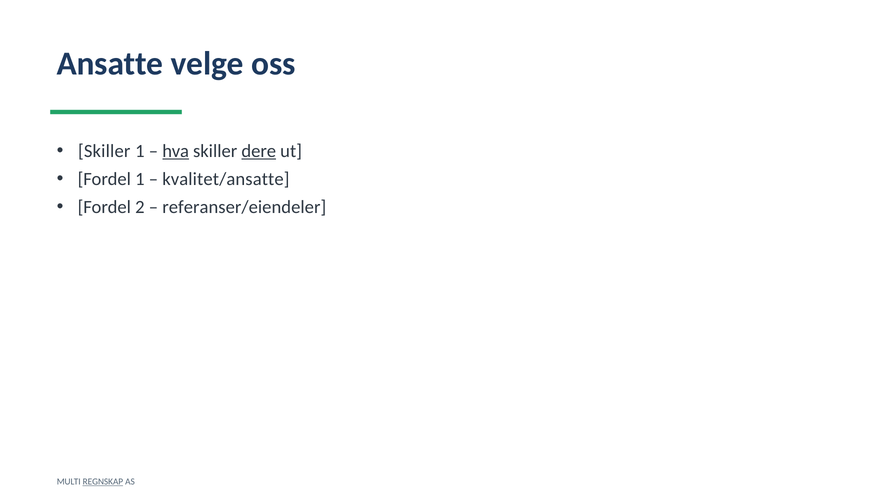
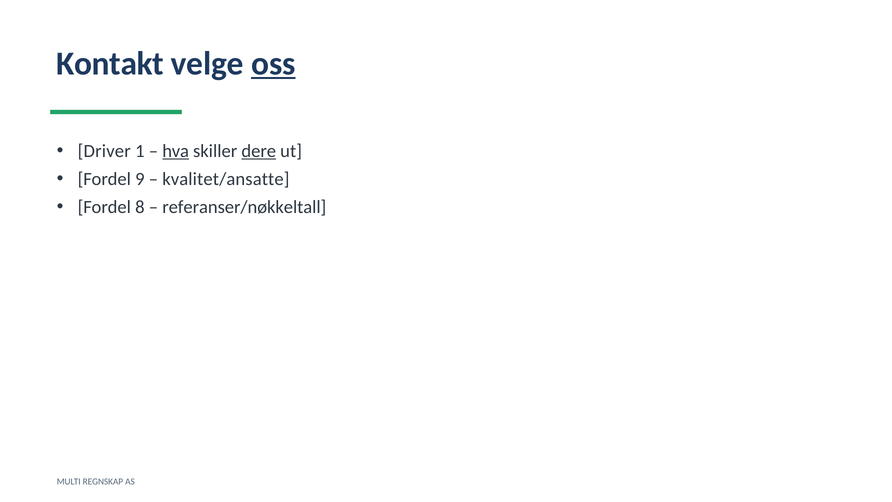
Ansatte: Ansatte -> Kontakt
oss underline: none -> present
Skiller at (104, 151): Skiller -> Driver
Fordel 1: 1 -> 9
2: 2 -> 8
referanser/eiendeler: referanser/eiendeler -> referanser/nøkkeltall
REGNSKAP underline: present -> none
